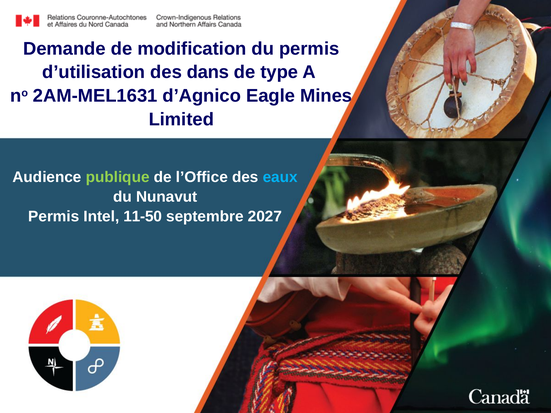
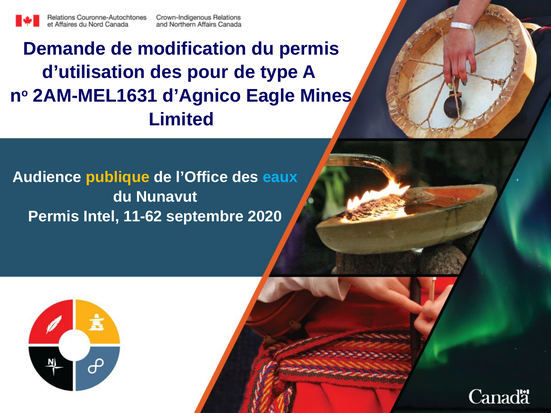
dans: dans -> pour
publique colour: light green -> yellow
11-50: 11-50 -> 11-62
2027: 2027 -> 2020
